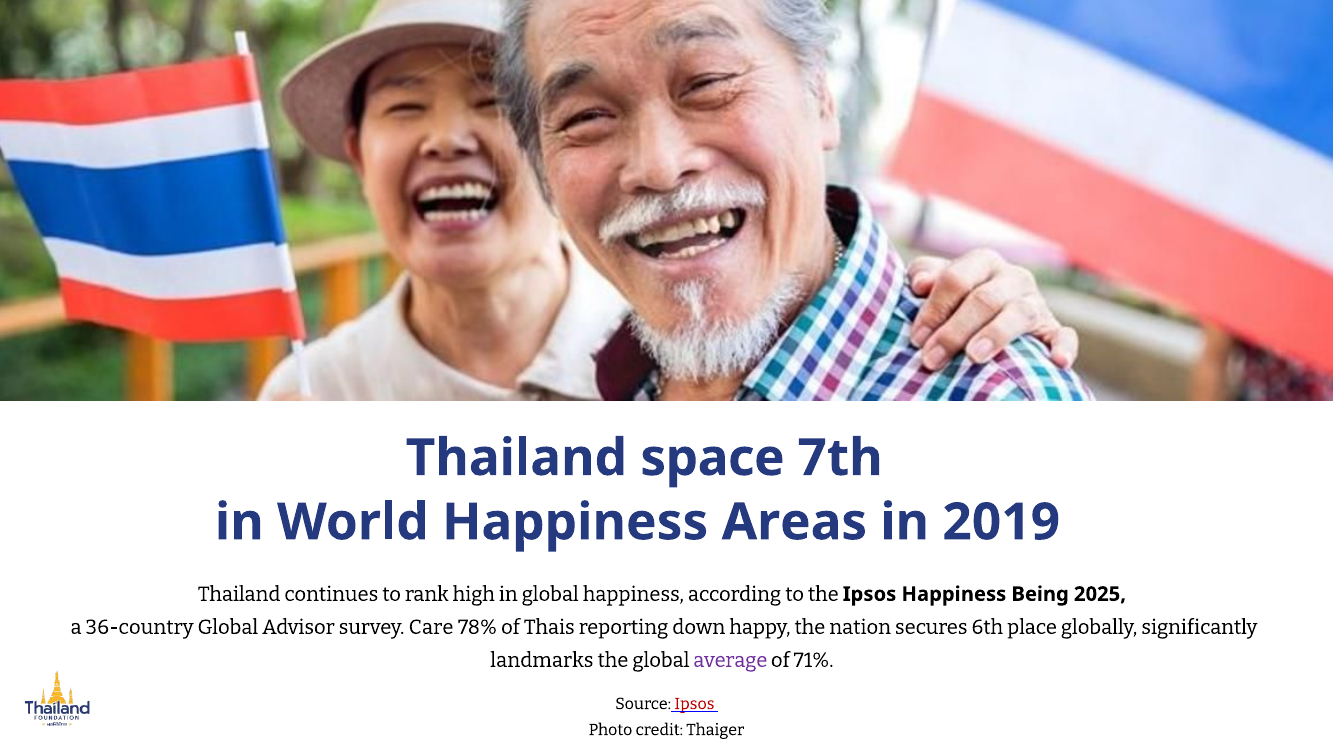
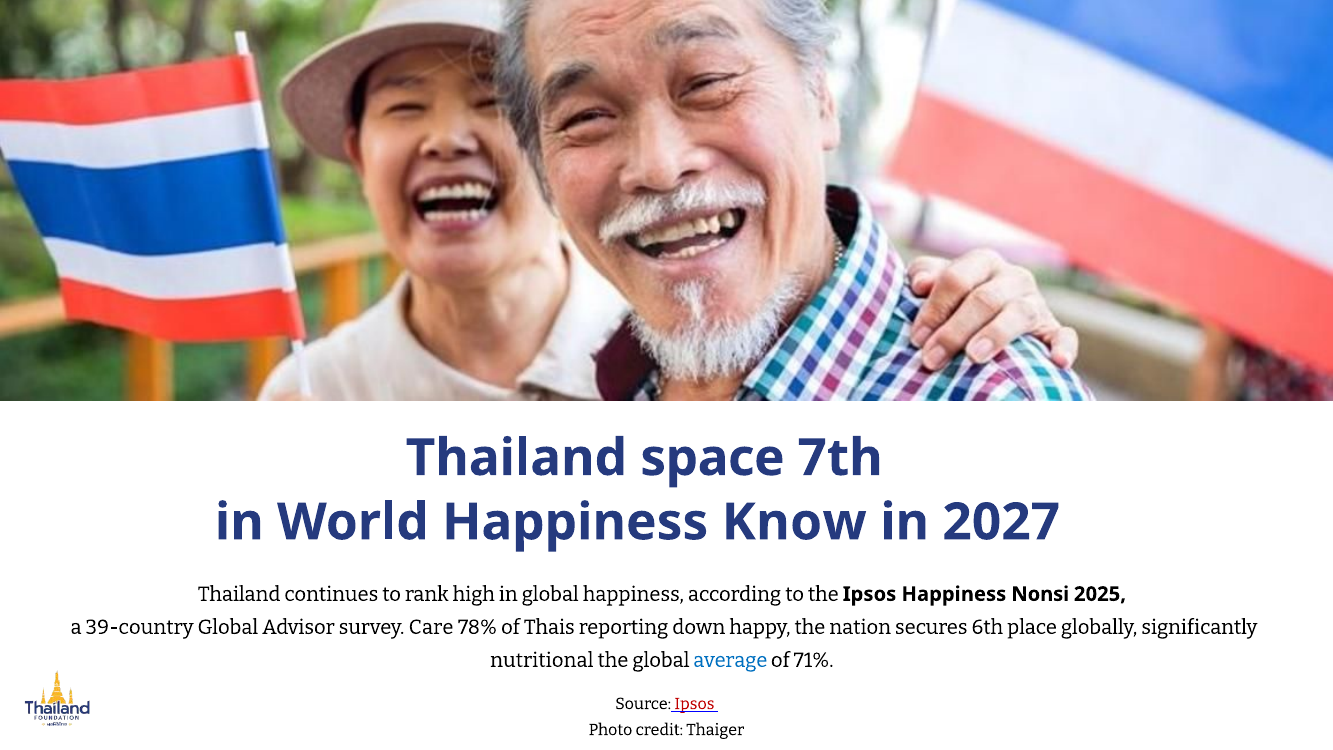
Areas: Areas -> Know
2019: 2019 -> 2027
Being: Being -> Nonsi
36-country: 36-country -> 39-country
landmarks: landmarks -> nutritional
average colour: purple -> blue
